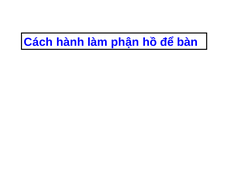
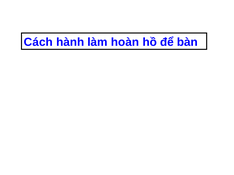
phận: phận -> hoàn
